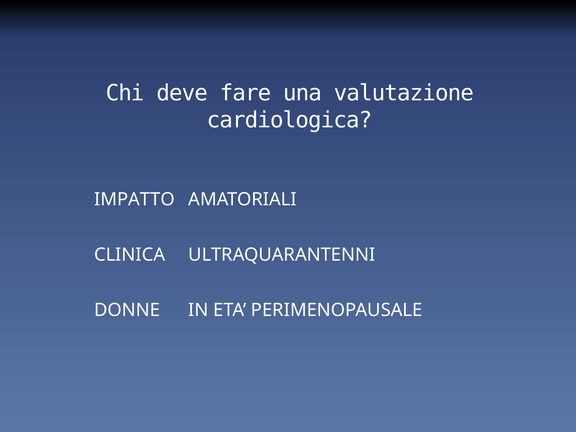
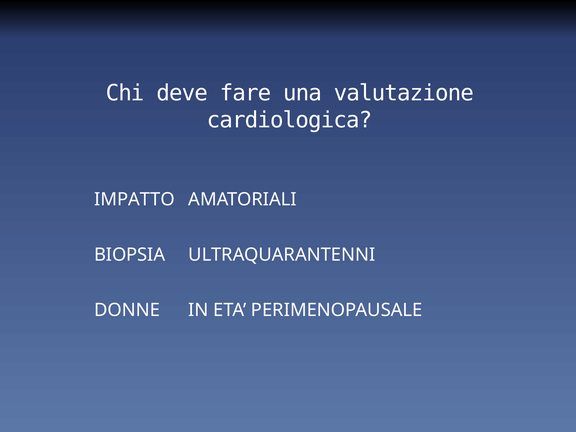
CLINICA: CLINICA -> BIOPSIA
